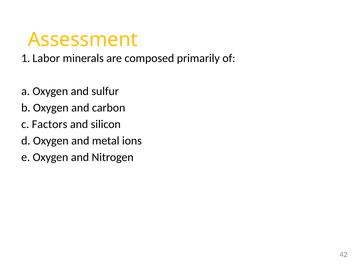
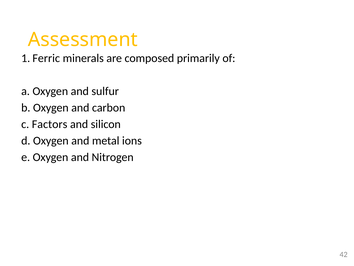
Labor: Labor -> Ferric
